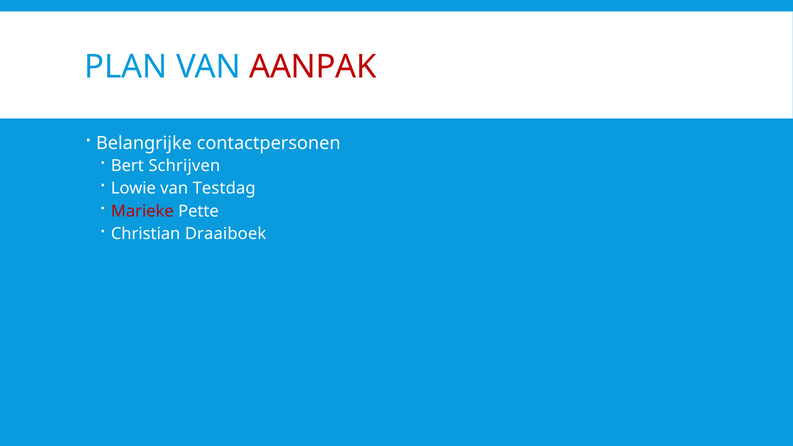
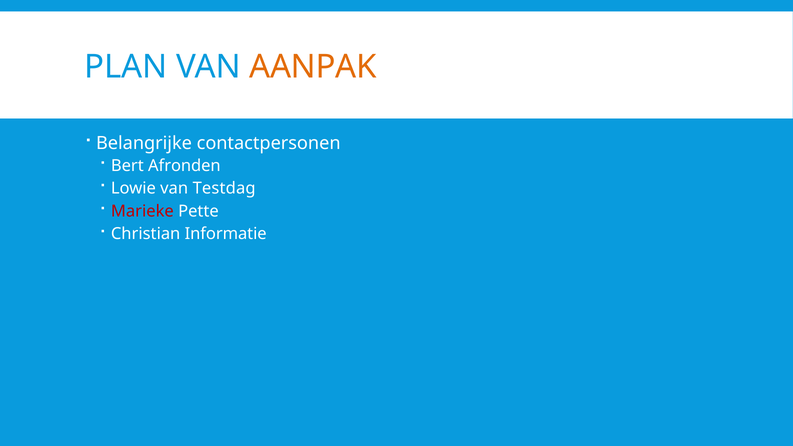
AANPAK colour: red -> orange
Schrijven: Schrijven -> Afronden
Draaiboek: Draaiboek -> Informatie
